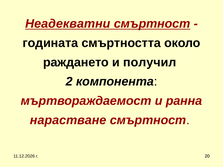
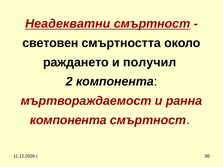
годината: годината -> световен
нарастване at (68, 120): нарастване -> компонента
